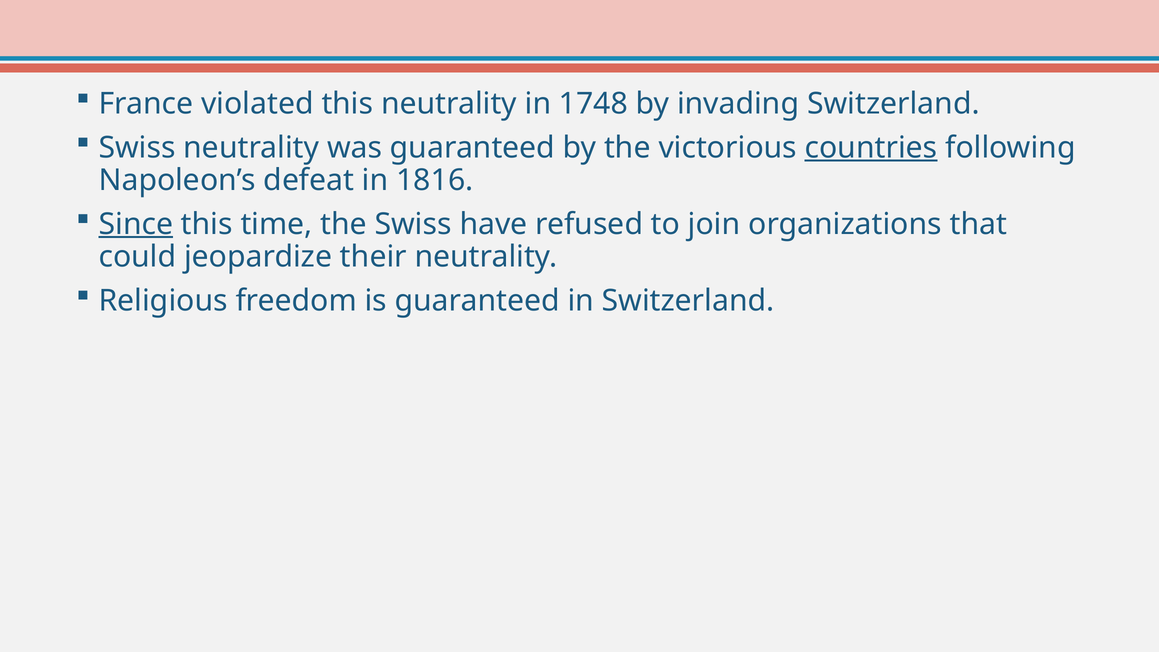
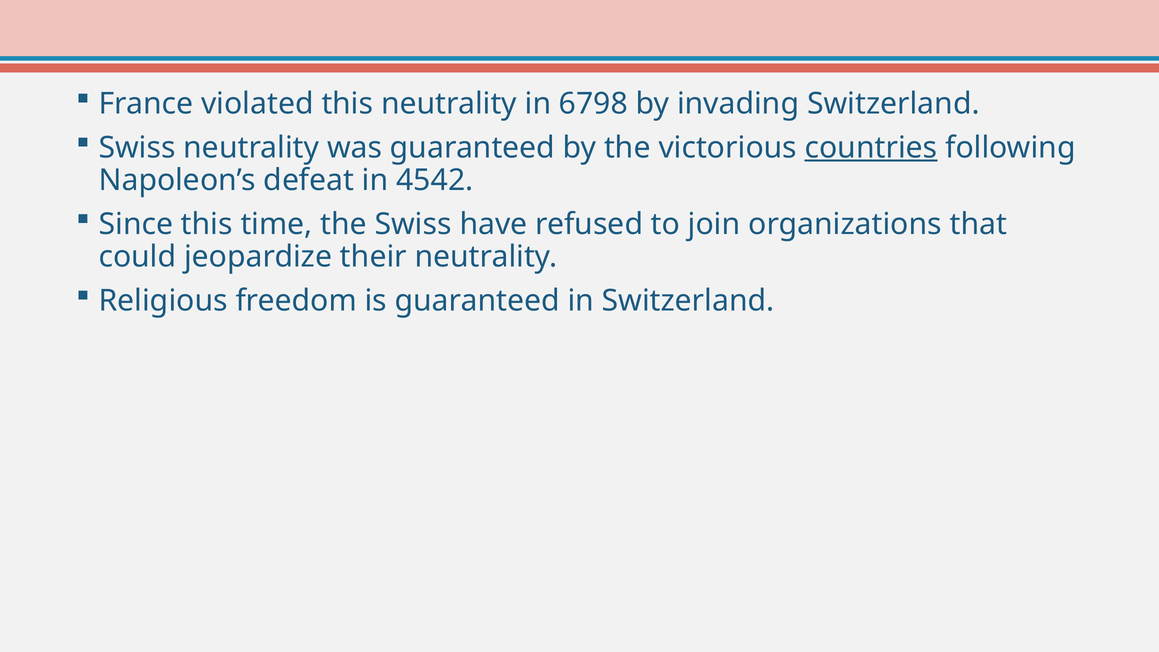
1748: 1748 -> 6798
1816: 1816 -> 4542
Since underline: present -> none
